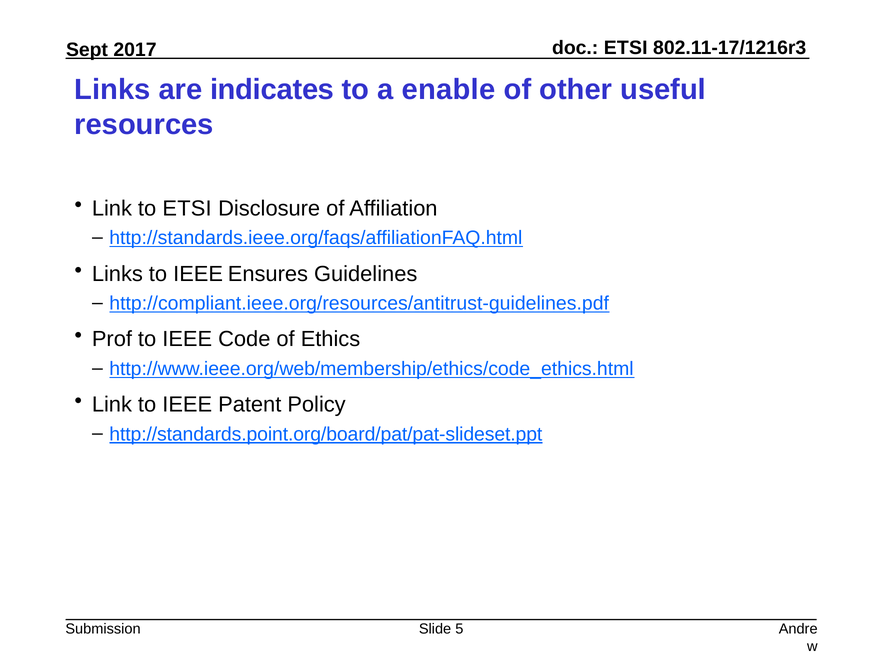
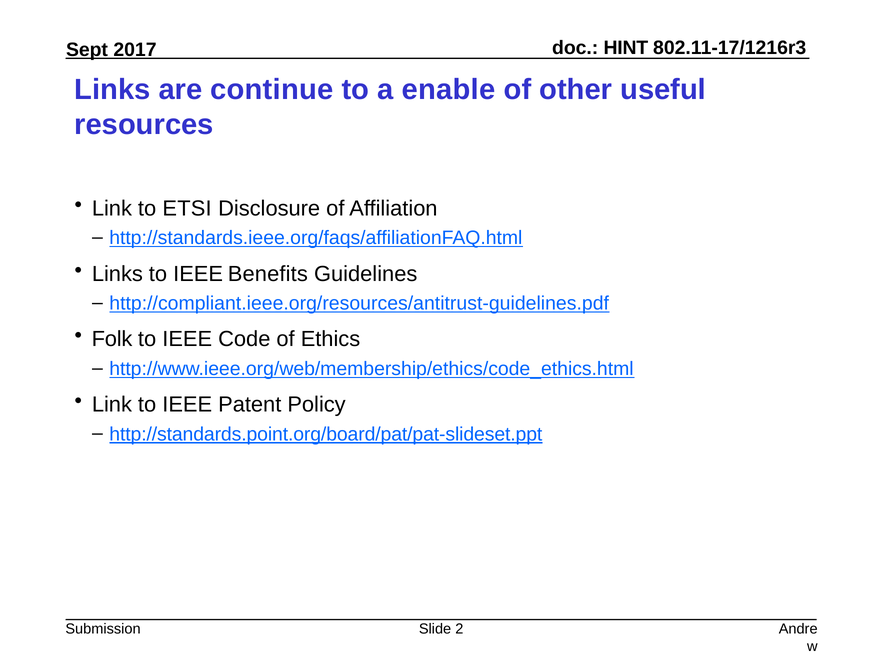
ETSI at (626, 48): ETSI -> HINT
indicates: indicates -> continue
Ensures: Ensures -> Benefits
Prof: Prof -> Folk
5: 5 -> 2
